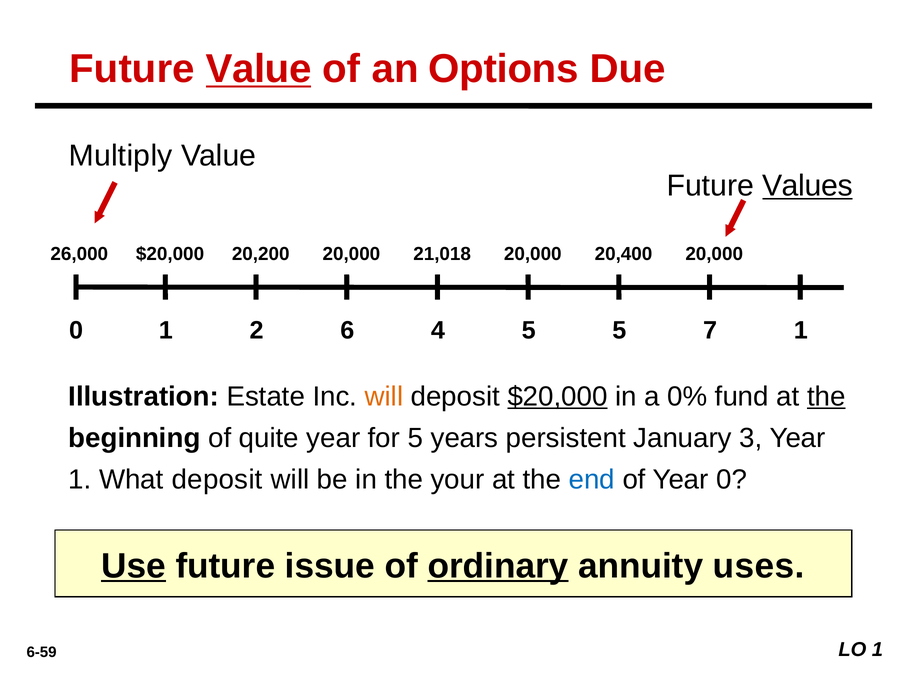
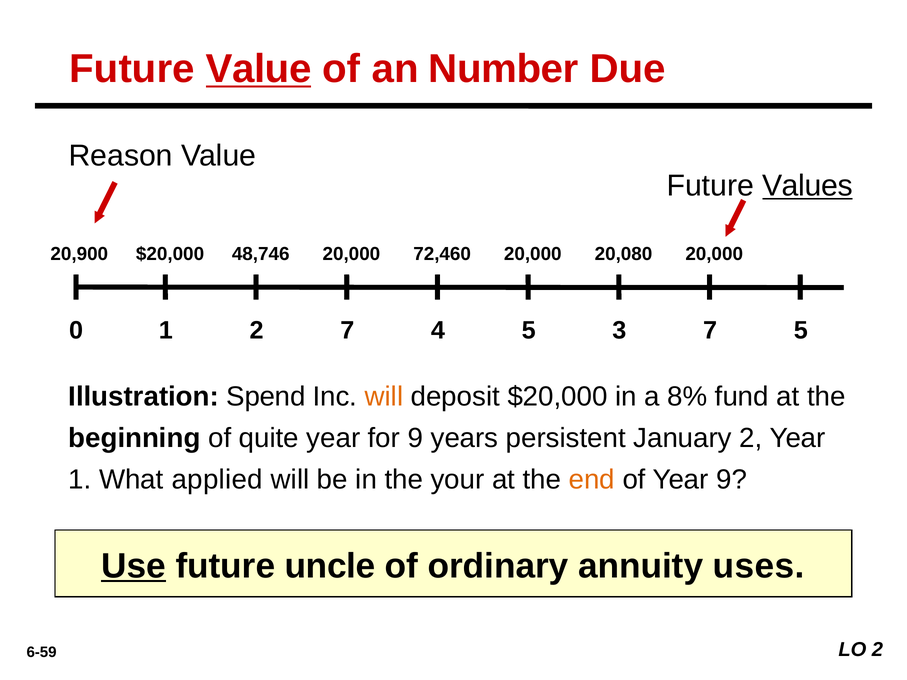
Options: Options -> Number
Multiply: Multiply -> Reason
26,000: 26,000 -> 20,900
20,200: 20,200 -> 48,746
21,018: 21,018 -> 72,460
20,400: 20,400 -> 20,080
2 6: 6 -> 7
5 5: 5 -> 3
7 1: 1 -> 5
Estate: Estate -> Spend
$20,000 at (558, 397) underline: present -> none
0%: 0% -> 8%
the at (826, 397) underline: present -> none
for 5: 5 -> 9
January 3: 3 -> 2
What deposit: deposit -> applied
end colour: blue -> orange
Year 0: 0 -> 9
issue: issue -> uncle
ordinary underline: present -> none
LO 1: 1 -> 2
